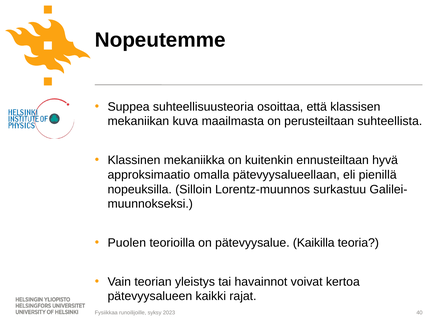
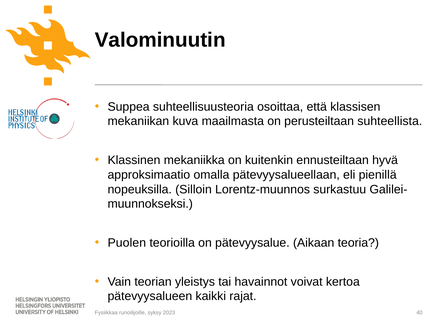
Nopeutemme: Nopeutemme -> Valominuutin
Kaikilla: Kaikilla -> Aikaan
